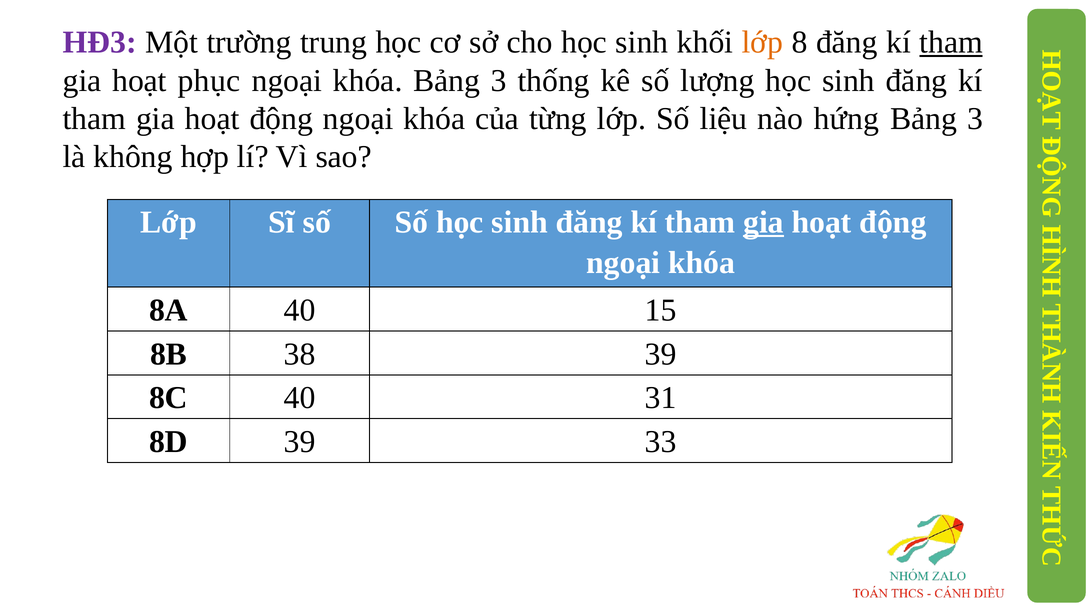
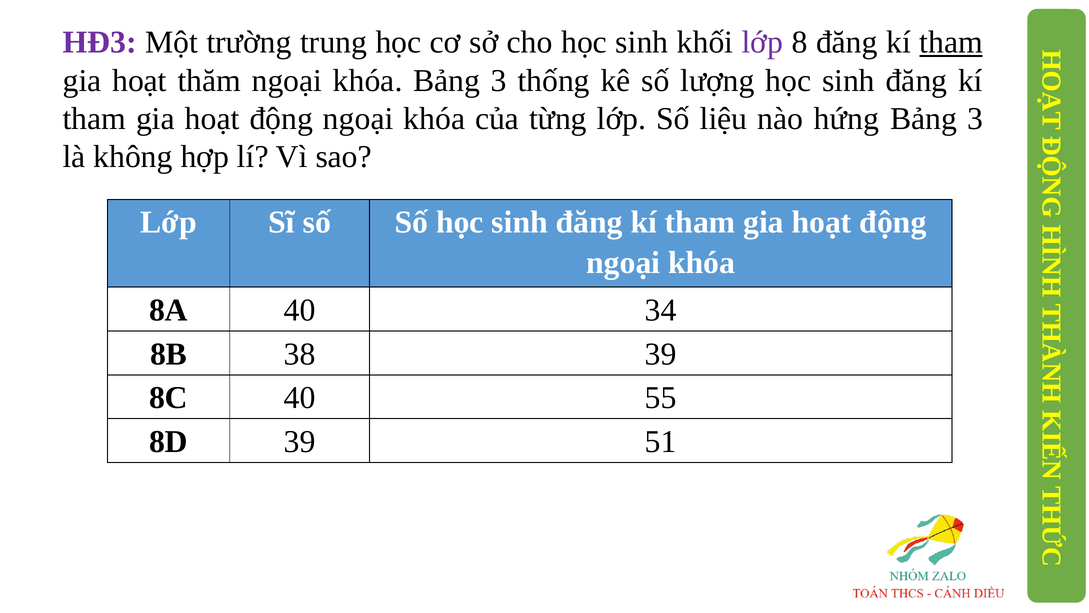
lớp at (762, 42) colour: orange -> purple
phục: phục -> thăm
gia at (764, 222) underline: present -> none
15: 15 -> 34
31: 31 -> 55
33: 33 -> 51
